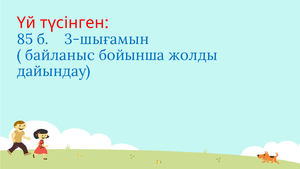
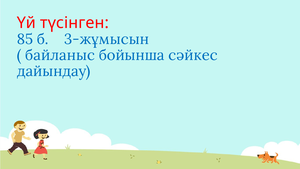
3-шығамын: 3-шығамын -> 3-жұмысын
жолды: жолды -> сәйкес
